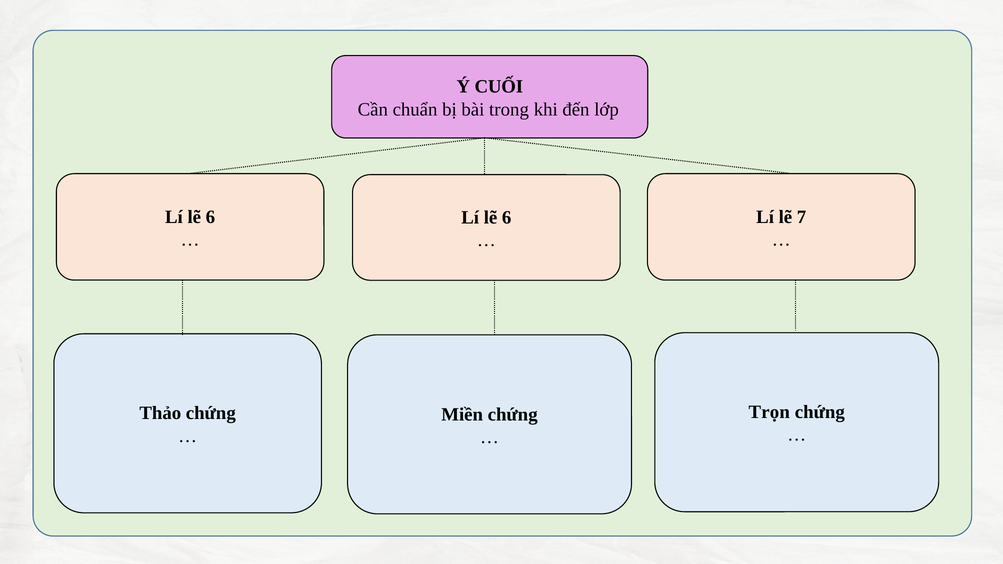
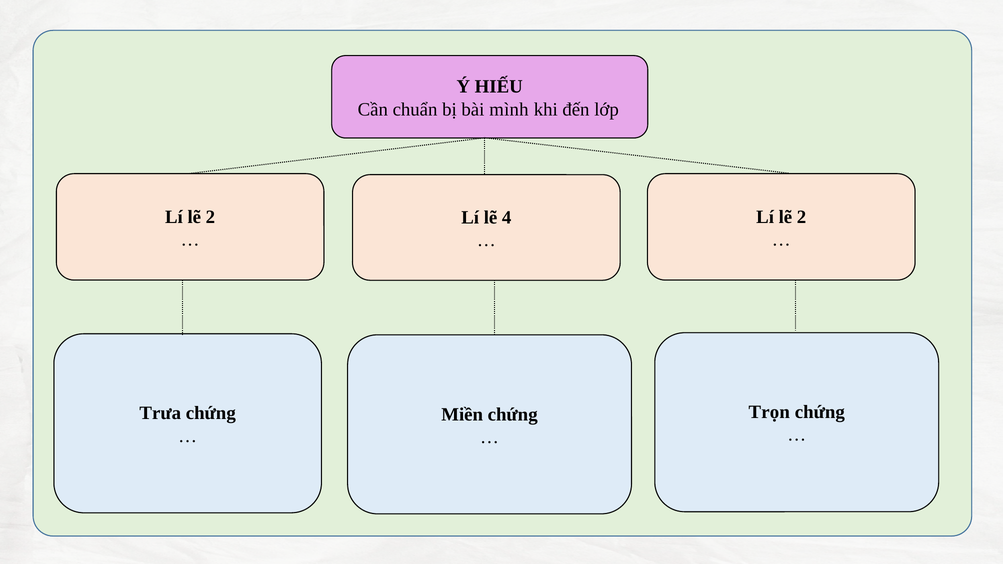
CUỐI: CUỐI -> HIẾU
trong: trong -> mình
6 at (210, 217): 6 -> 2
7 at (802, 217): 7 -> 2
6 at (507, 218): 6 -> 4
Thảo: Thảo -> Trưa
